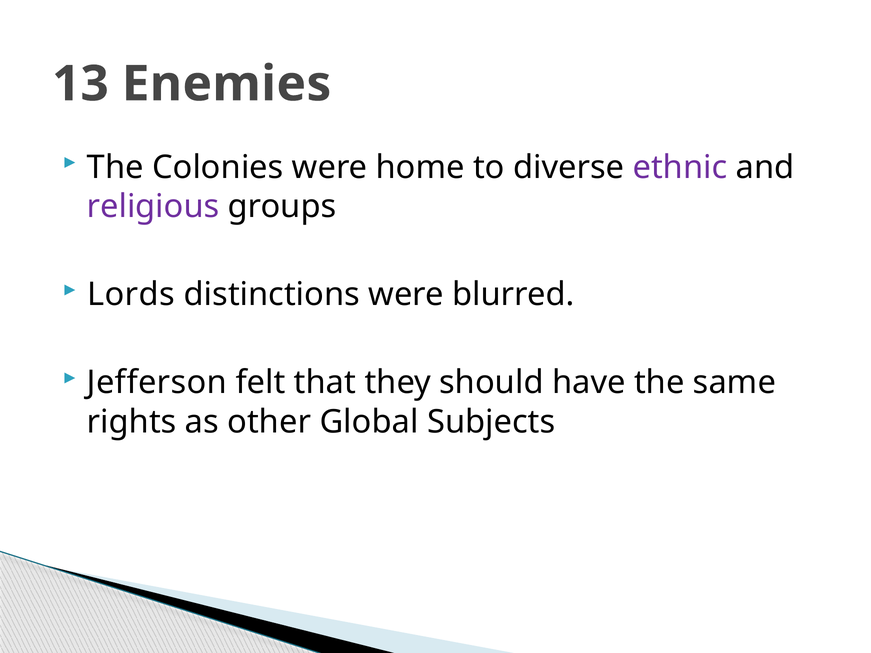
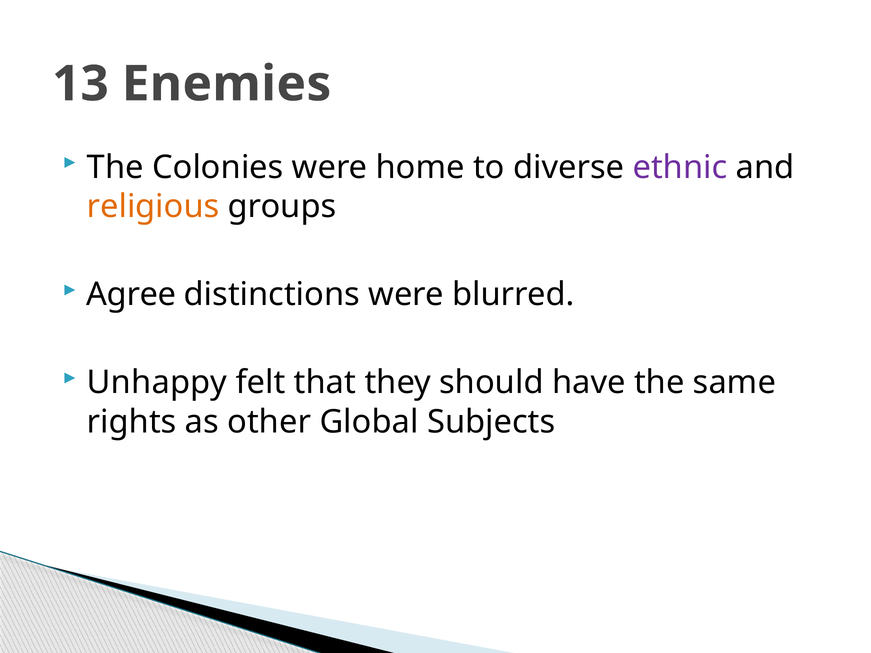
religious colour: purple -> orange
Lords: Lords -> Agree
Jefferson: Jefferson -> Unhappy
